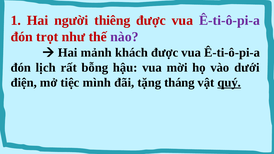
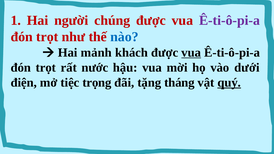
thiêng: thiêng -> chúng
nào colour: purple -> blue
vua at (191, 53) underline: none -> present
lịch at (46, 68): lịch -> trọt
bỗng: bỗng -> nước
mình: mình -> trọng
